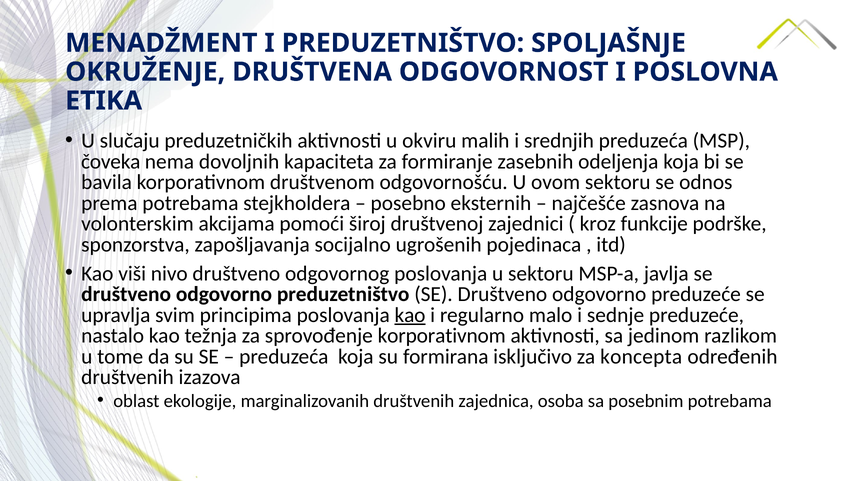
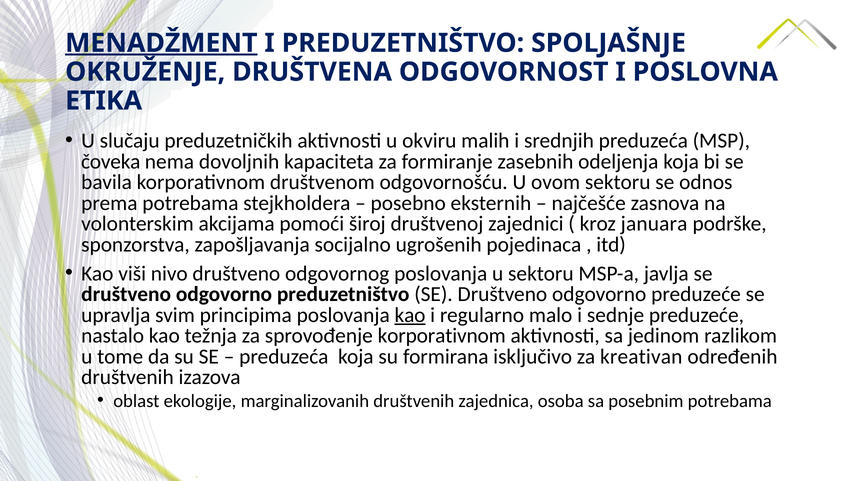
MENADŽMENT underline: none -> present
funkcije: funkcije -> januara
koncepta: koncepta -> kreativan
